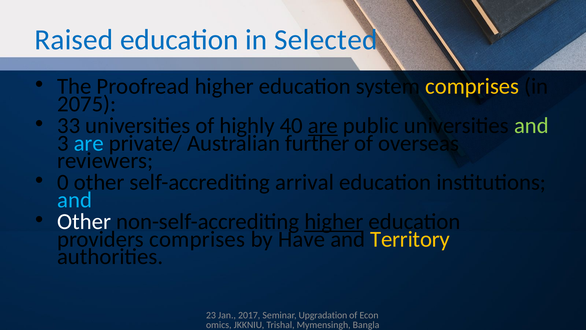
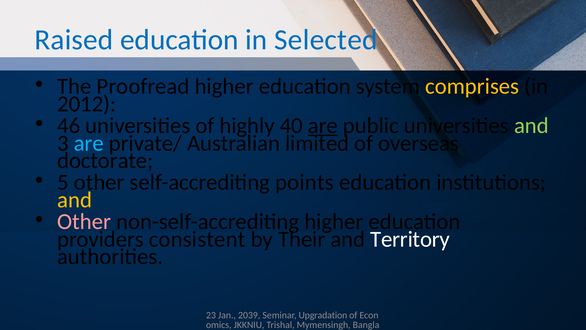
2075: 2075 -> 2012
33: 33 -> 46
further: further -> limited
reviewers: reviewers -> doctorate
0: 0 -> 5
arrival: arrival -> points
and at (75, 200) colour: light blue -> yellow
Other at (84, 221) colour: white -> pink
higher at (334, 221) underline: present -> none
providers comprises: comprises -> consistent
Have: Have -> Their
Territory colour: yellow -> white
2017: 2017 -> 2039
